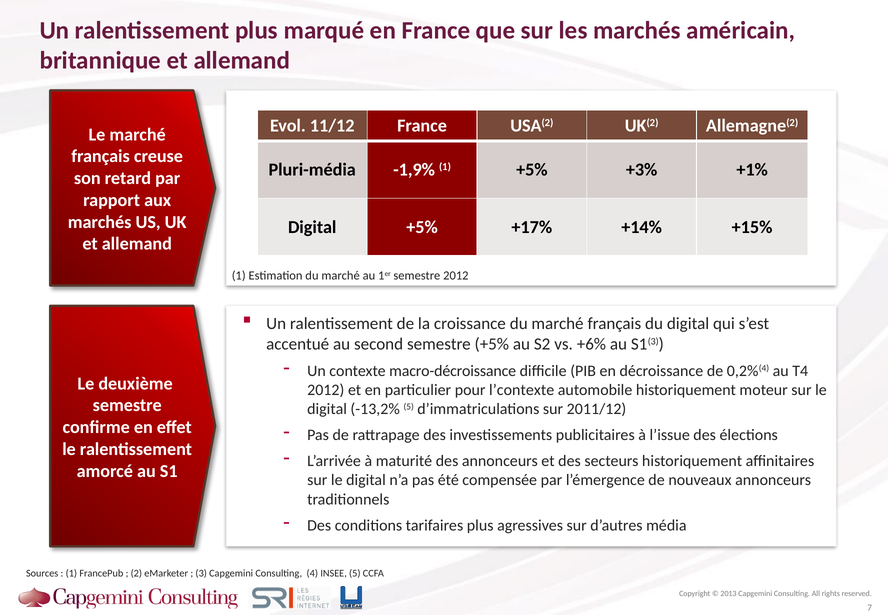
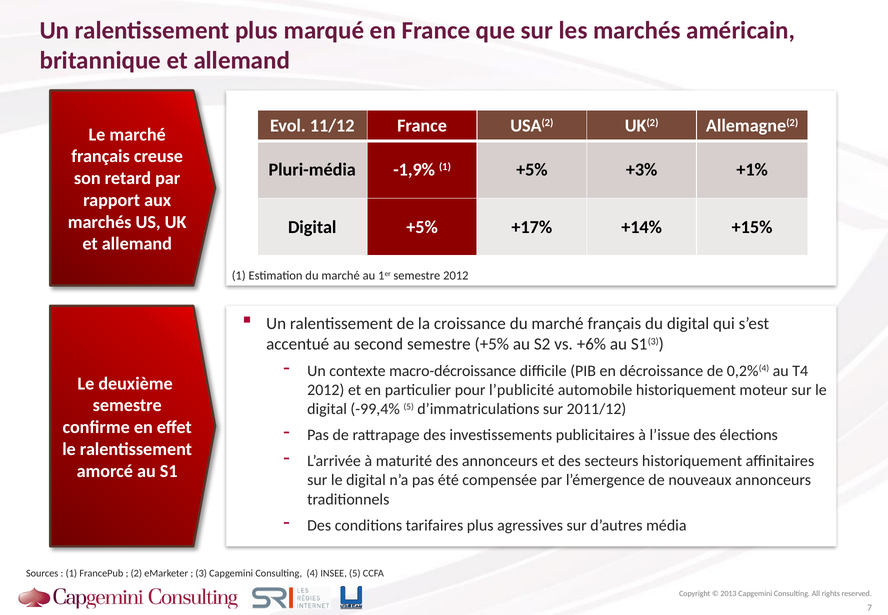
l’contexte: l’contexte -> l’publicité
-13,2%: -13,2% -> -99,4%
